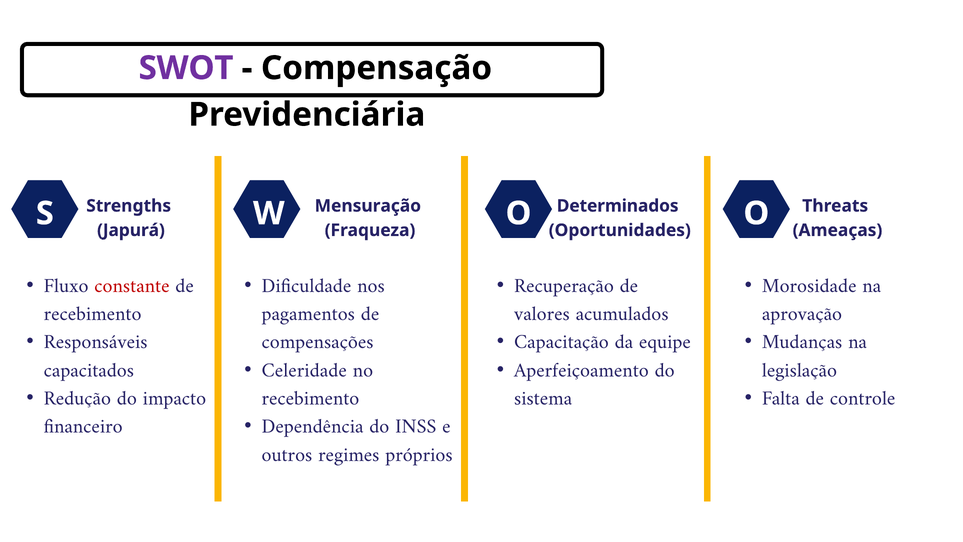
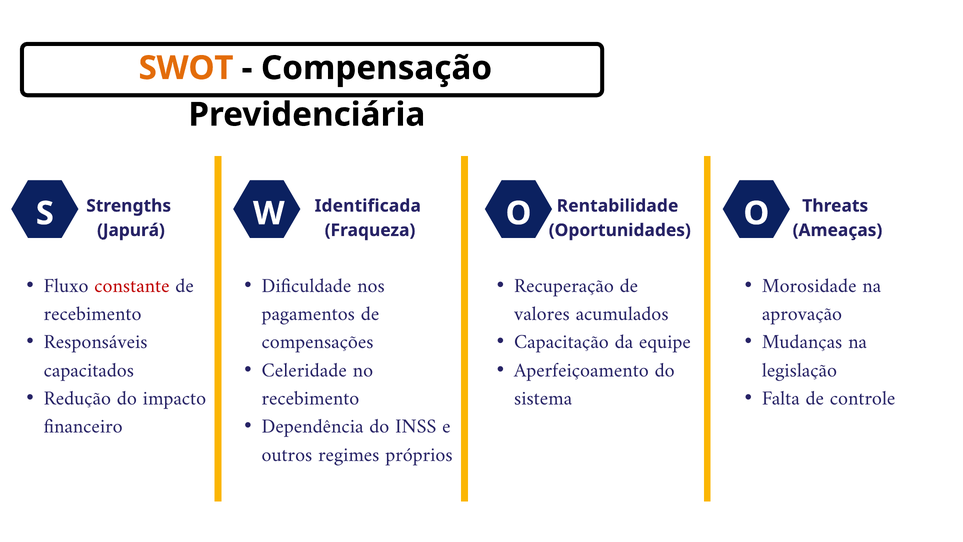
SWOT colour: purple -> orange
Mensuração: Mensuração -> Identificada
Determinados: Determinados -> Rentabilidade
